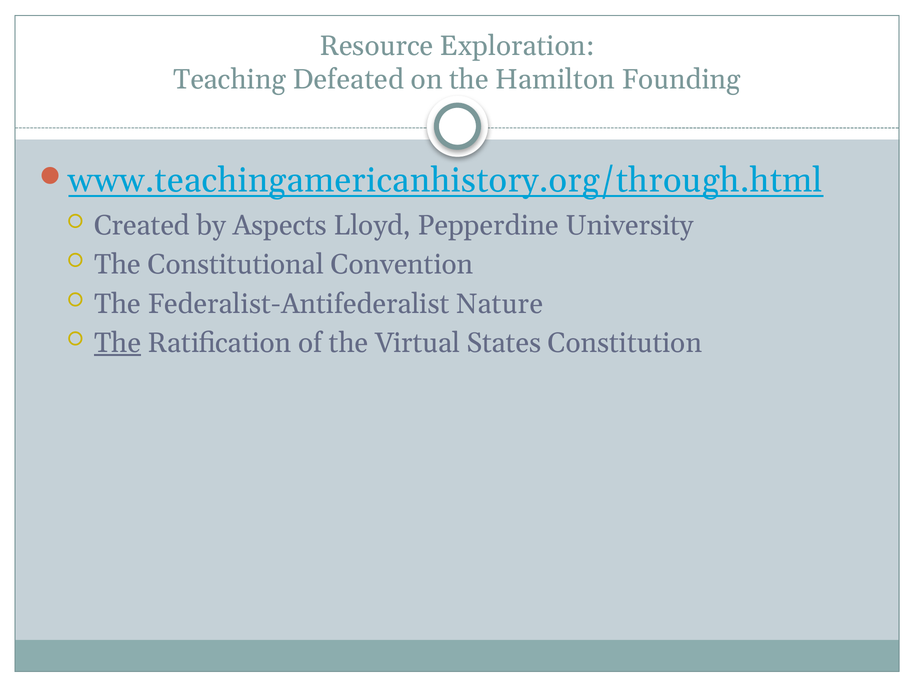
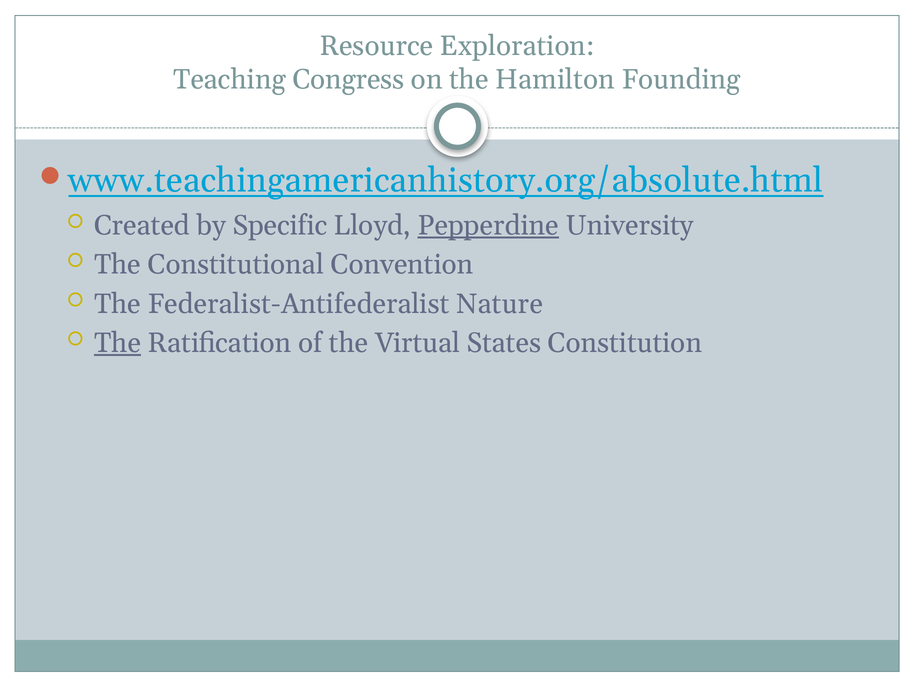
Defeated: Defeated -> Congress
www.teachingamericanhistory.org/through.html: www.teachingamericanhistory.org/through.html -> www.teachingamericanhistory.org/absolute.html
Aspects: Aspects -> Specific
Pepperdine underline: none -> present
